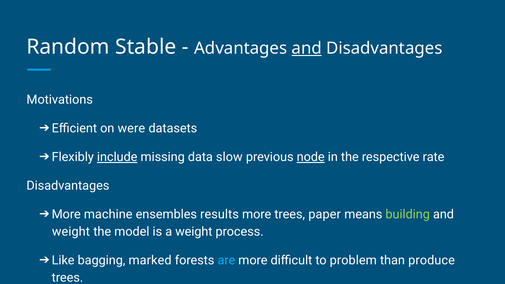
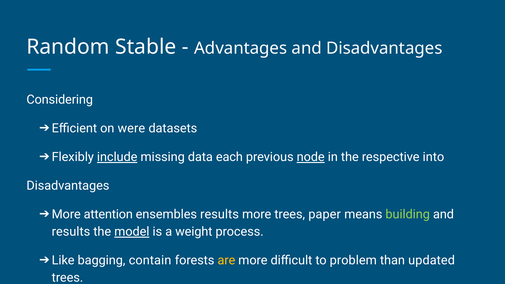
and at (307, 48) underline: present -> none
Motivations: Motivations -> Considering
slow: slow -> each
rate: rate -> into
machine: machine -> attention
weight at (71, 232): weight -> results
model underline: none -> present
marked: marked -> contain
are colour: light blue -> yellow
produce: produce -> updated
